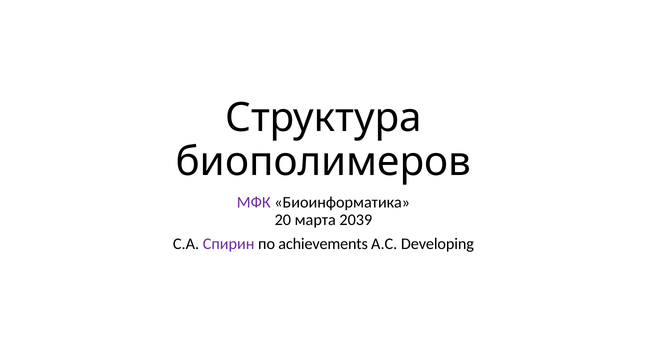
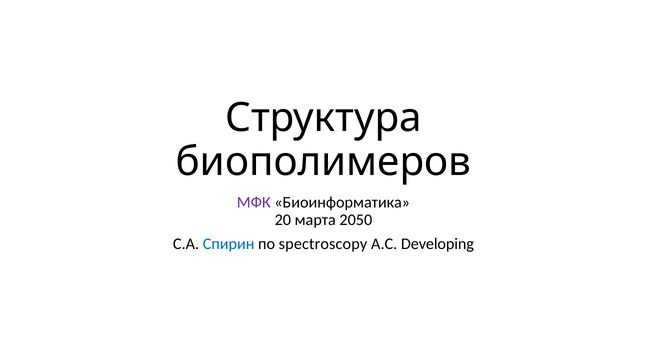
2039: 2039 -> 2050
Спирин colour: purple -> blue
achievements: achievements -> spectroscopy
